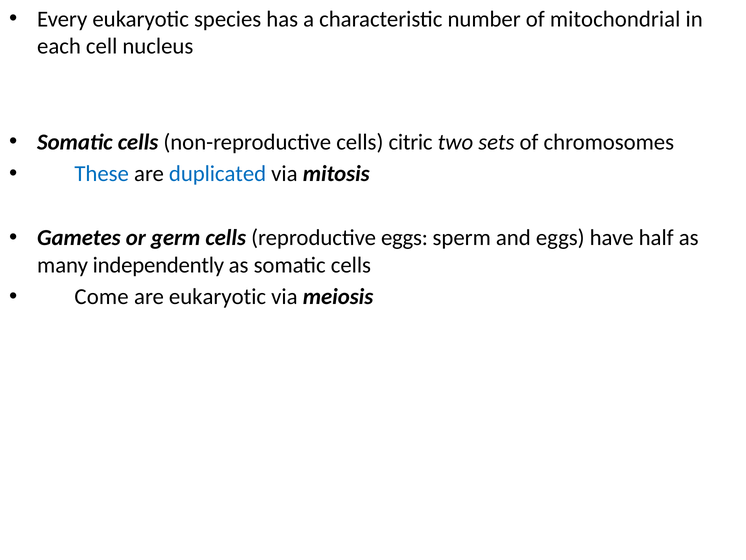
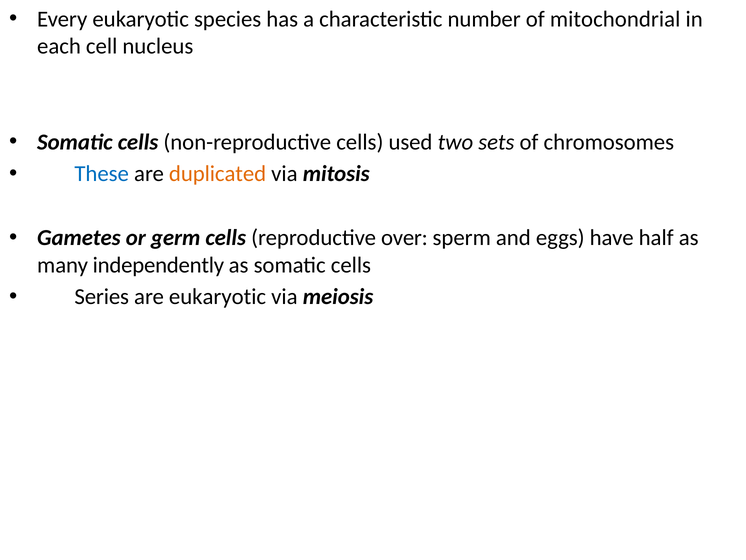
citric: citric -> used
duplicated colour: blue -> orange
reproductive eggs: eggs -> over
Come: Come -> Series
